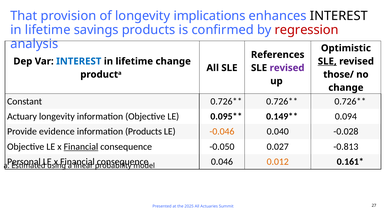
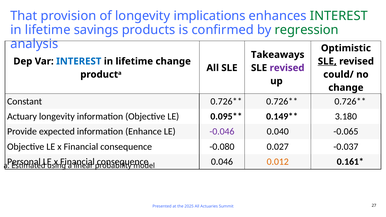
INTEREST at (339, 16) colour: black -> green
regression colour: red -> green
References: References -> Takeaways
those/: those/ -> could/
0.094: 0.094 -> 3.180
evidence: evidence -> expected
information Products: Products -> Enhance
-0.046 colour: orange -> purple
-0.028: -0.028 -> -0.065
Financial at (81, 147) underline: present -> none
-0.050: -0.050 -> -0.080
-0.813: -0.813 -> -0.037
